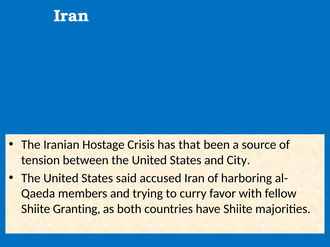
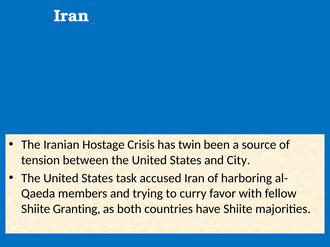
that: that -> twin
said: said -> task
